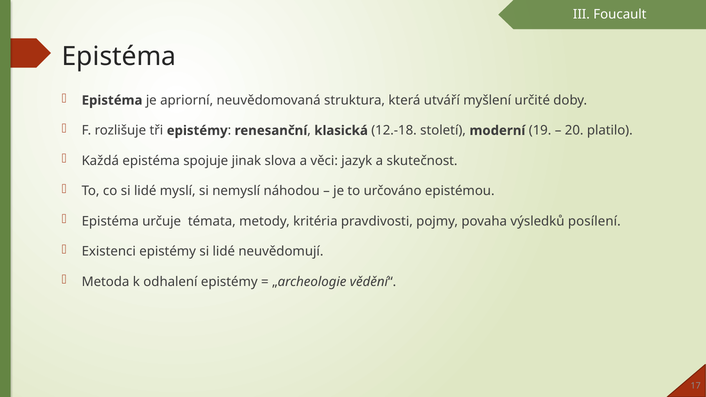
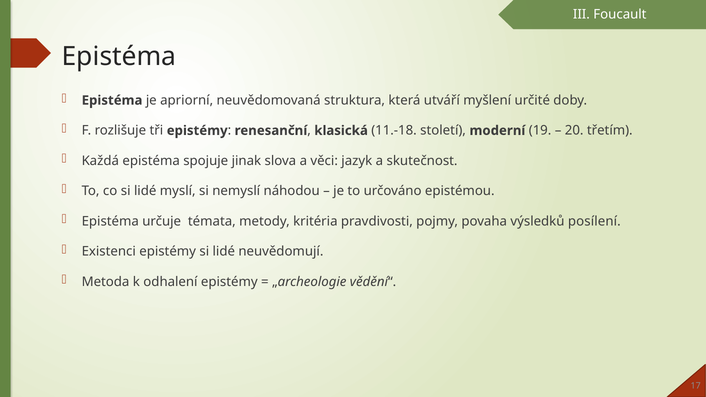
12.-18: 12.-18 -> 11.-18
platilo: platilo -> třetím
